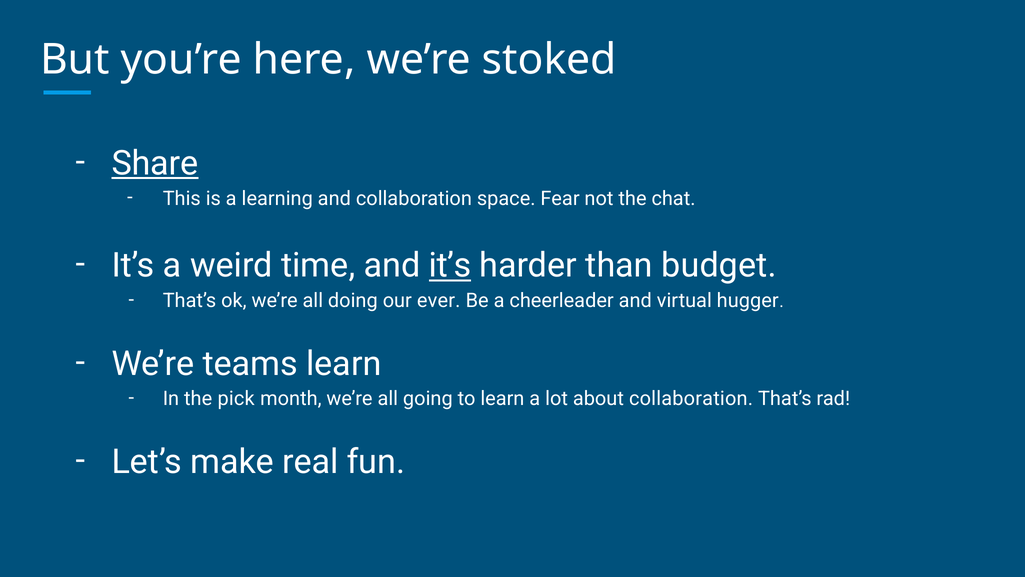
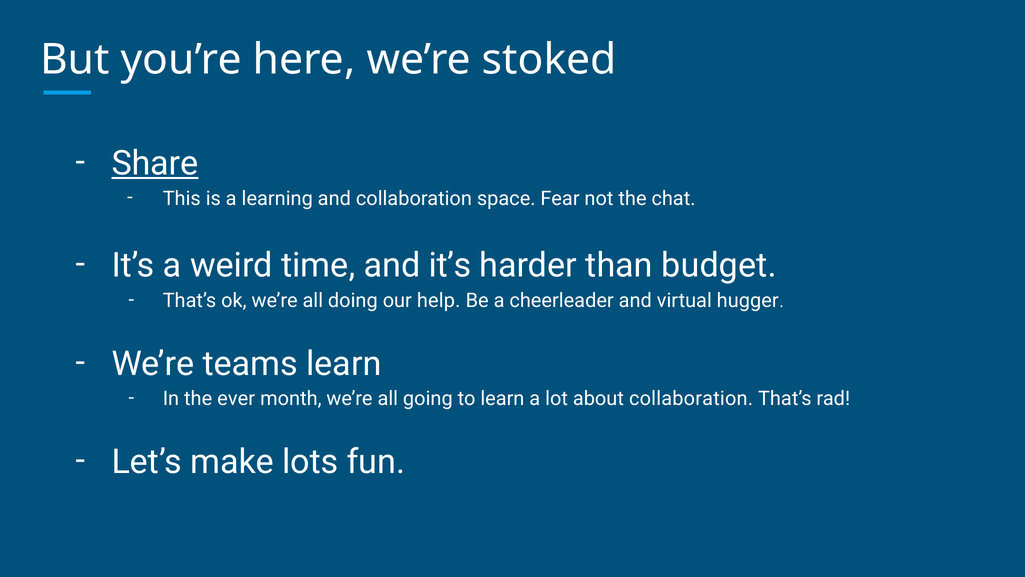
it’s at (450, 265) underline: present -> none
ever: ever -> help
pick: pick -> ever
real: real -> lots
